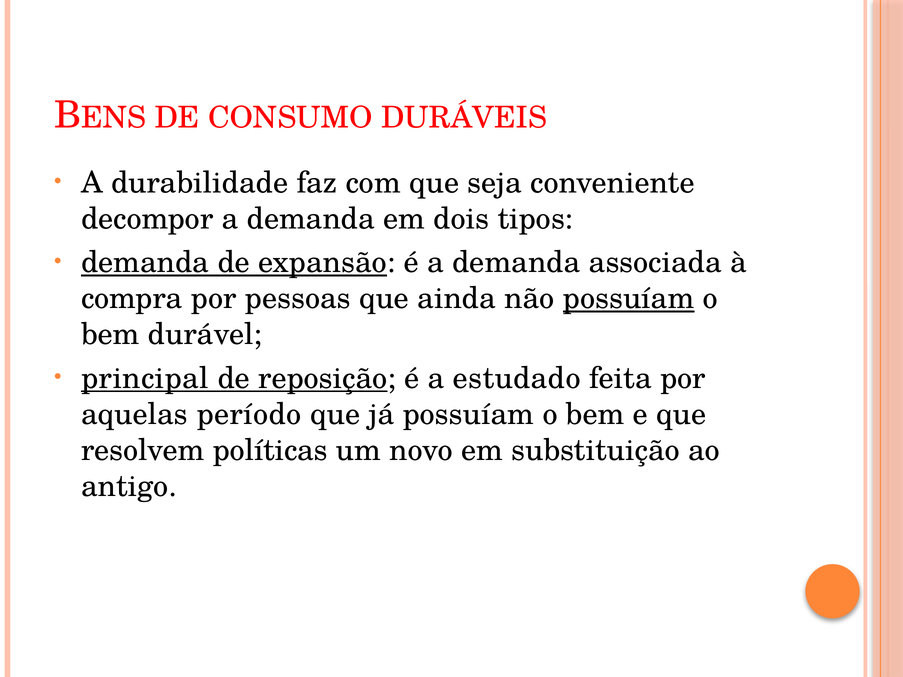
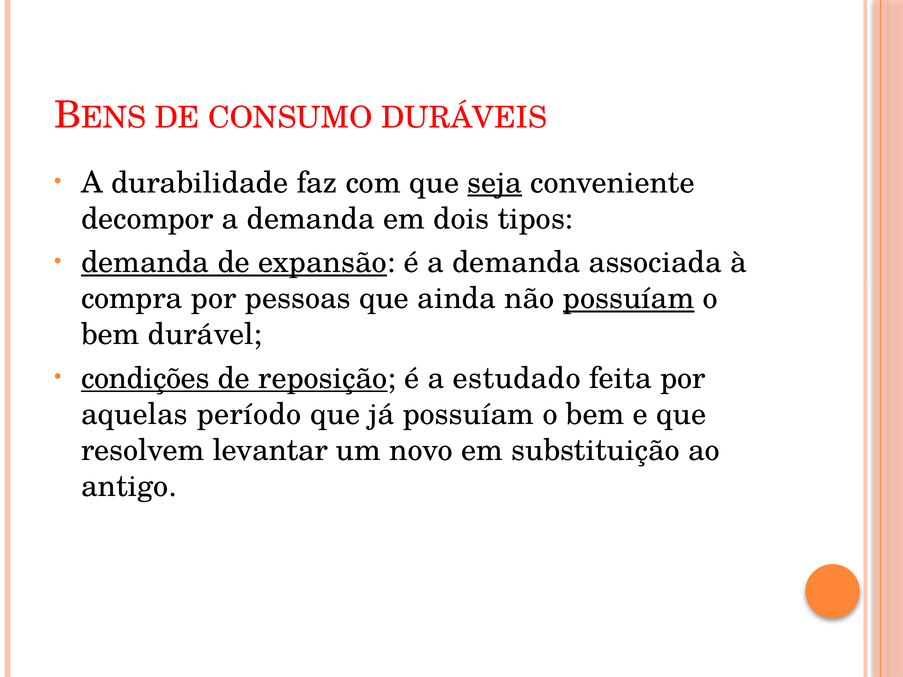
seja underline: none -> present
principal: principal -> condições
políticas: políticas -> levantar
